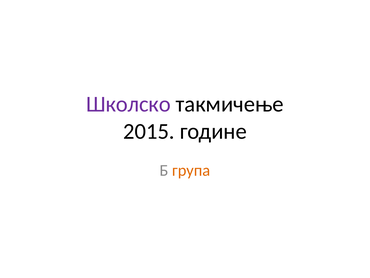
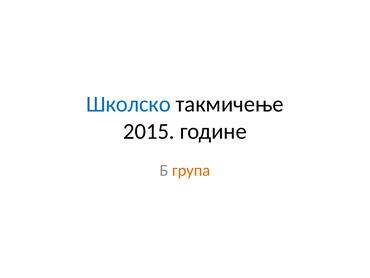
Школско colour: purple -> blue
